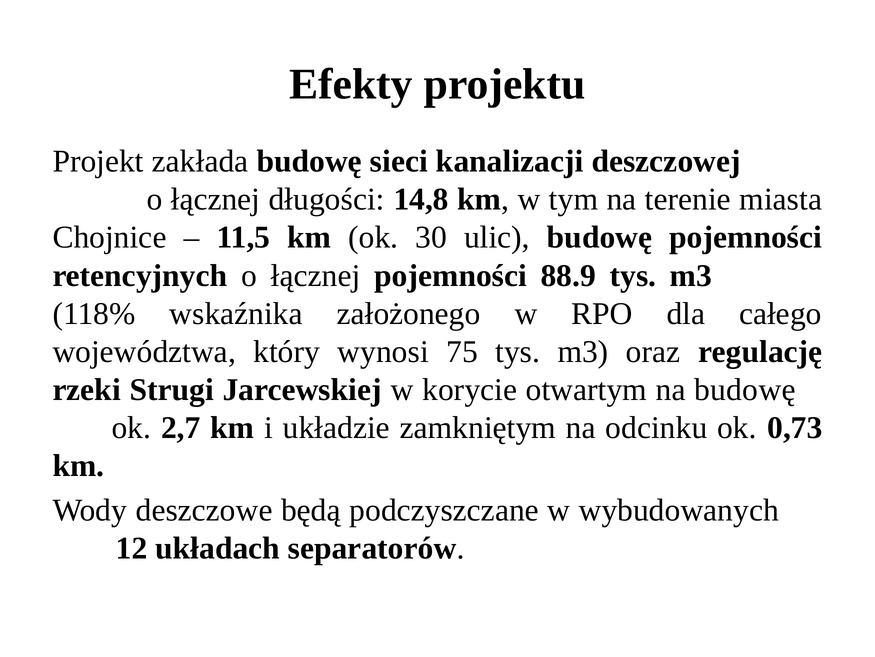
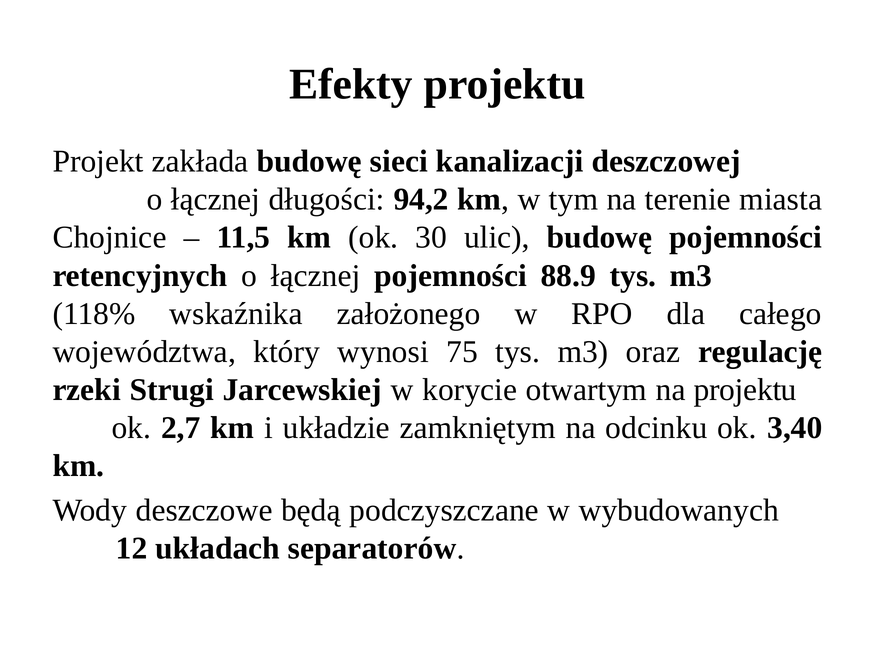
14,8: 14,8 -> 94,2
na budowę: budowę -> projektu
0,73: 0,73 -> 3,40
